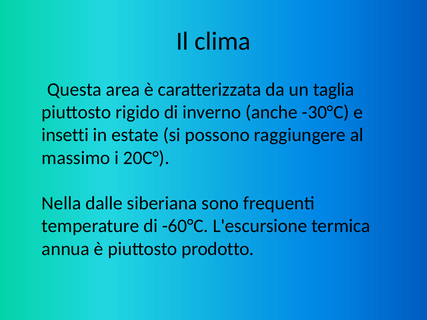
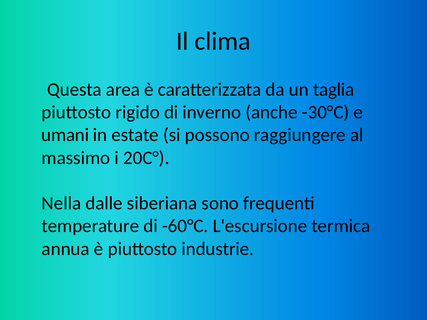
insetti: insetti -> umani
prodotto: prodotto -> industrie
